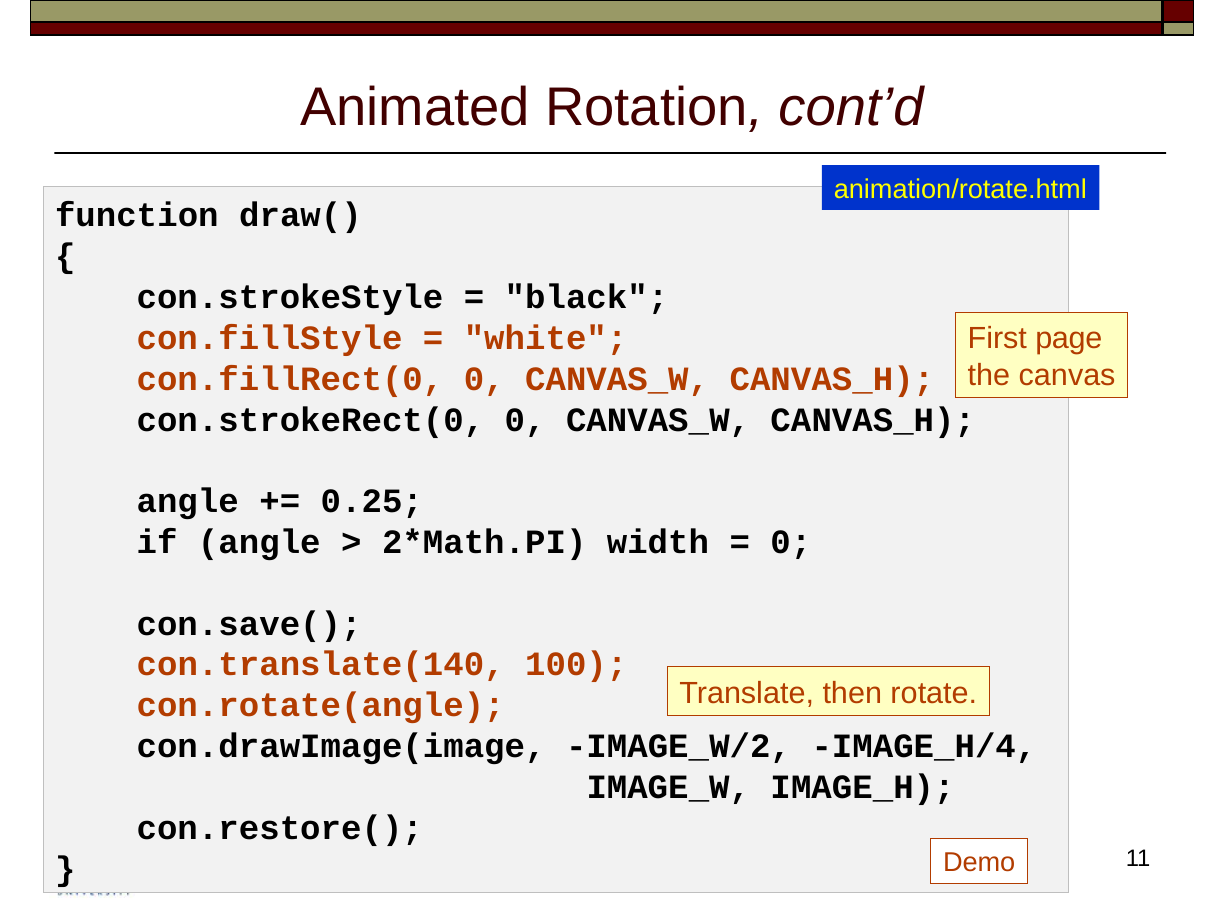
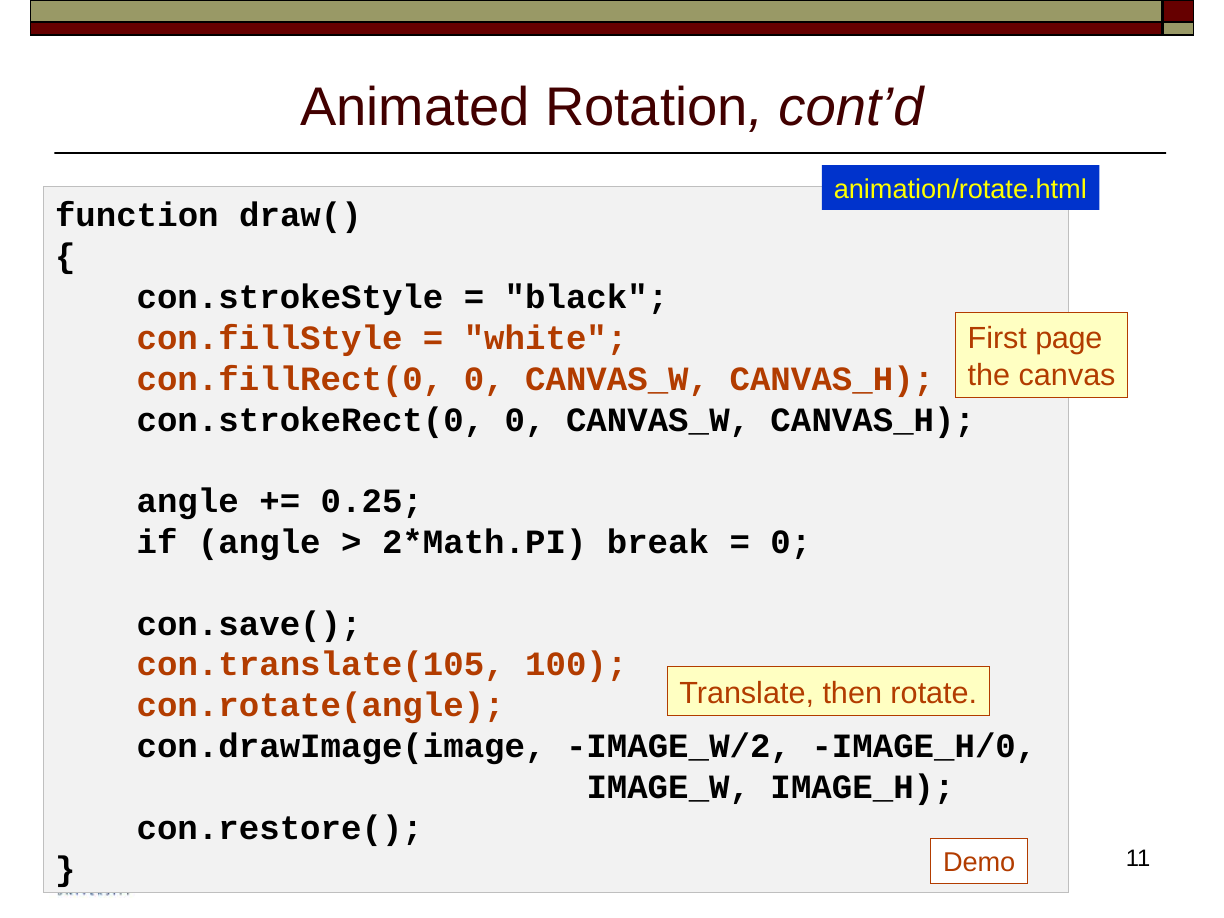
width: width -> break
con.translate(140: con.translate(140 -> con.translate(105
IMAGE_H/4: IMAGE_H/4 -> IMAGE_H/0
